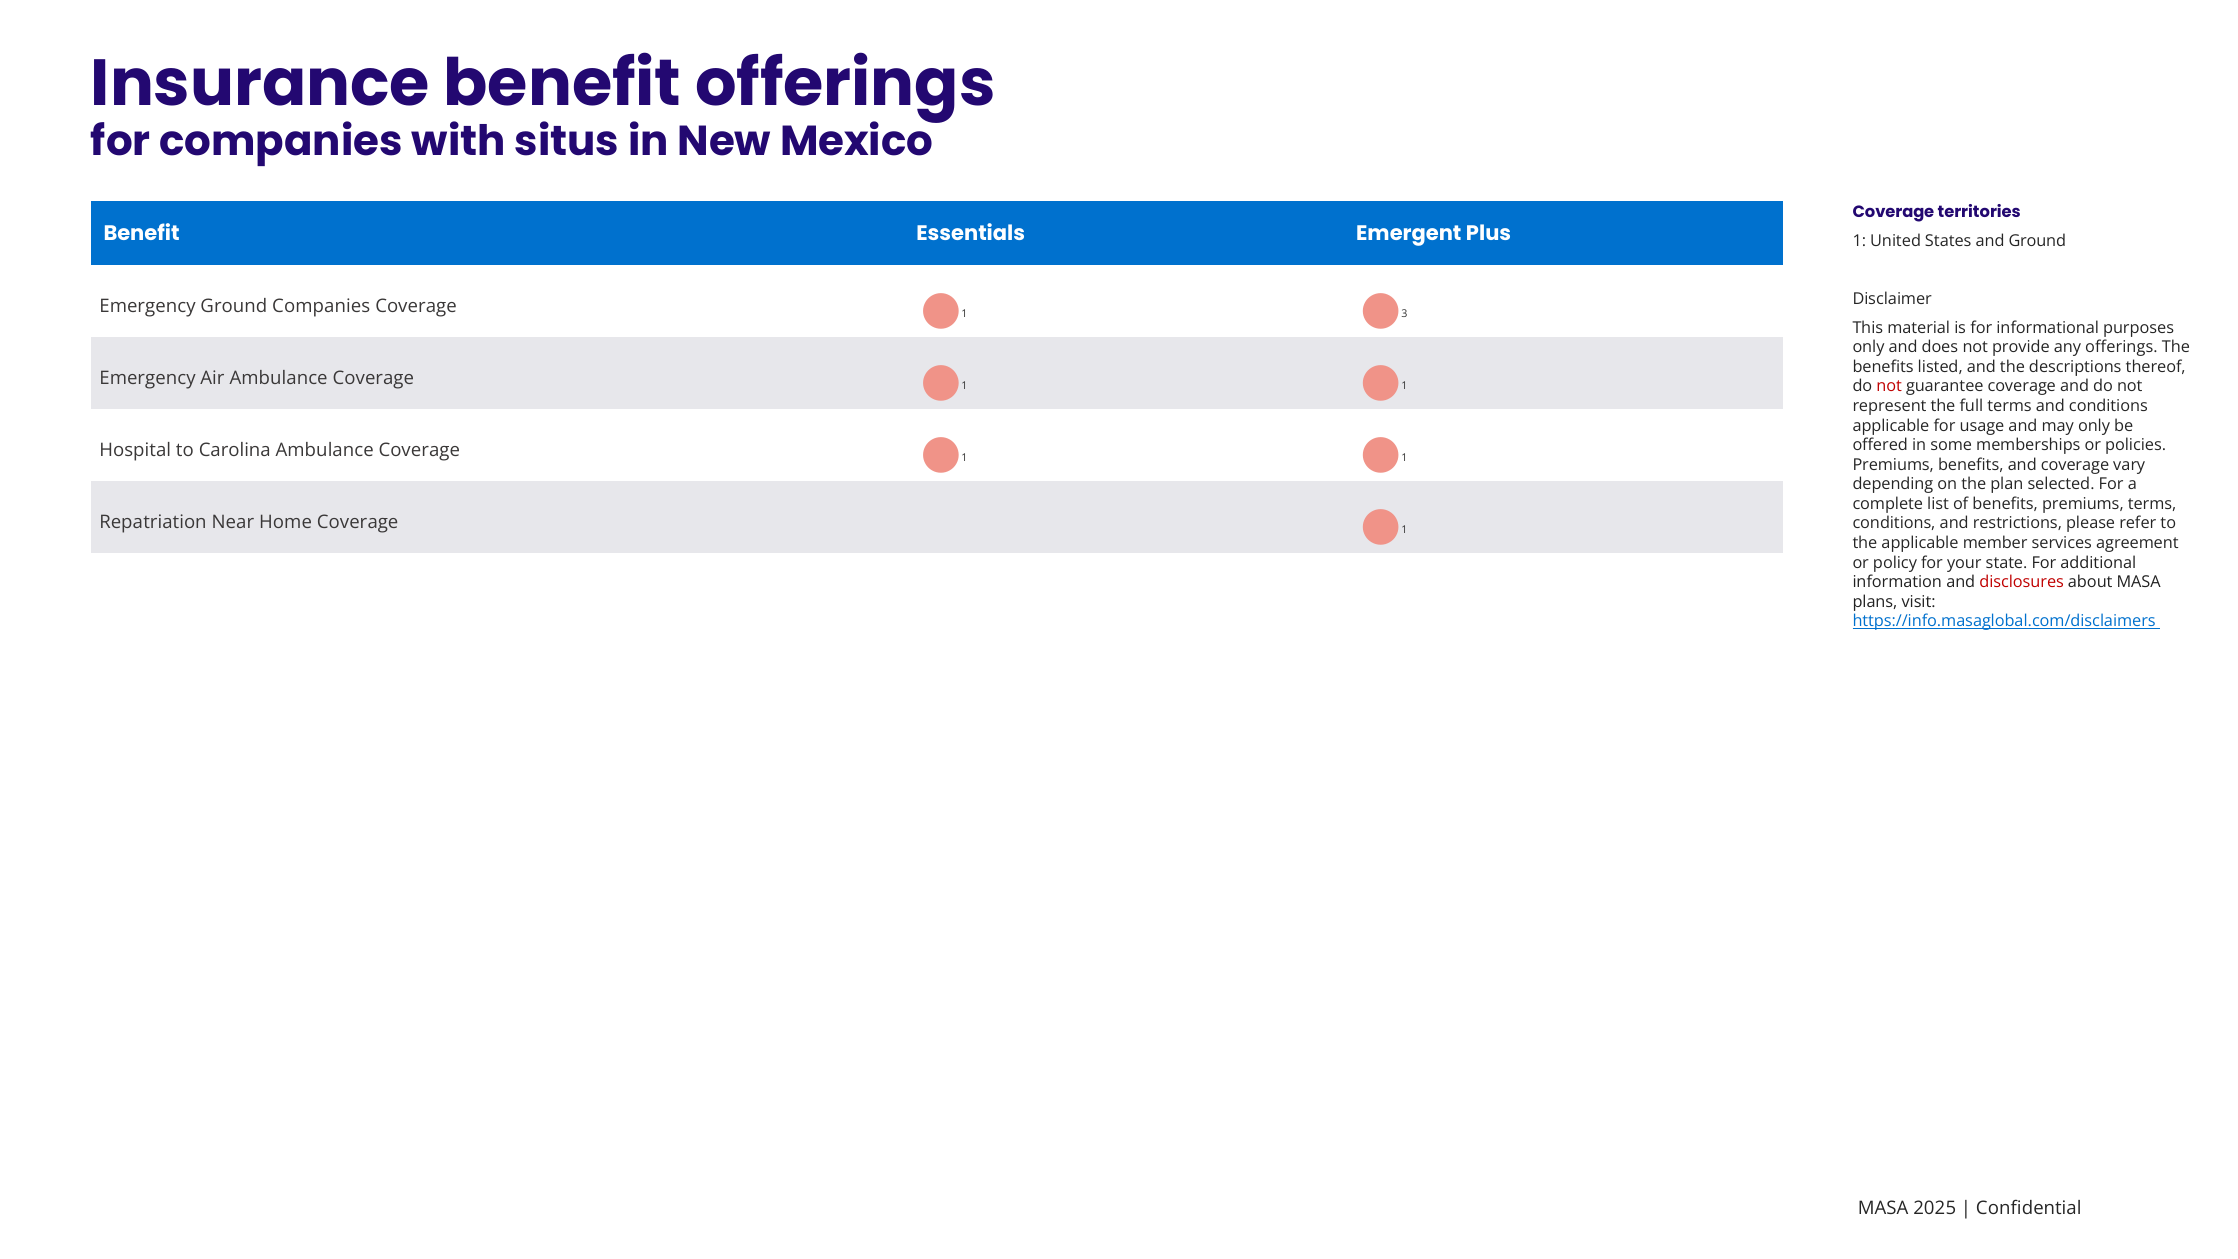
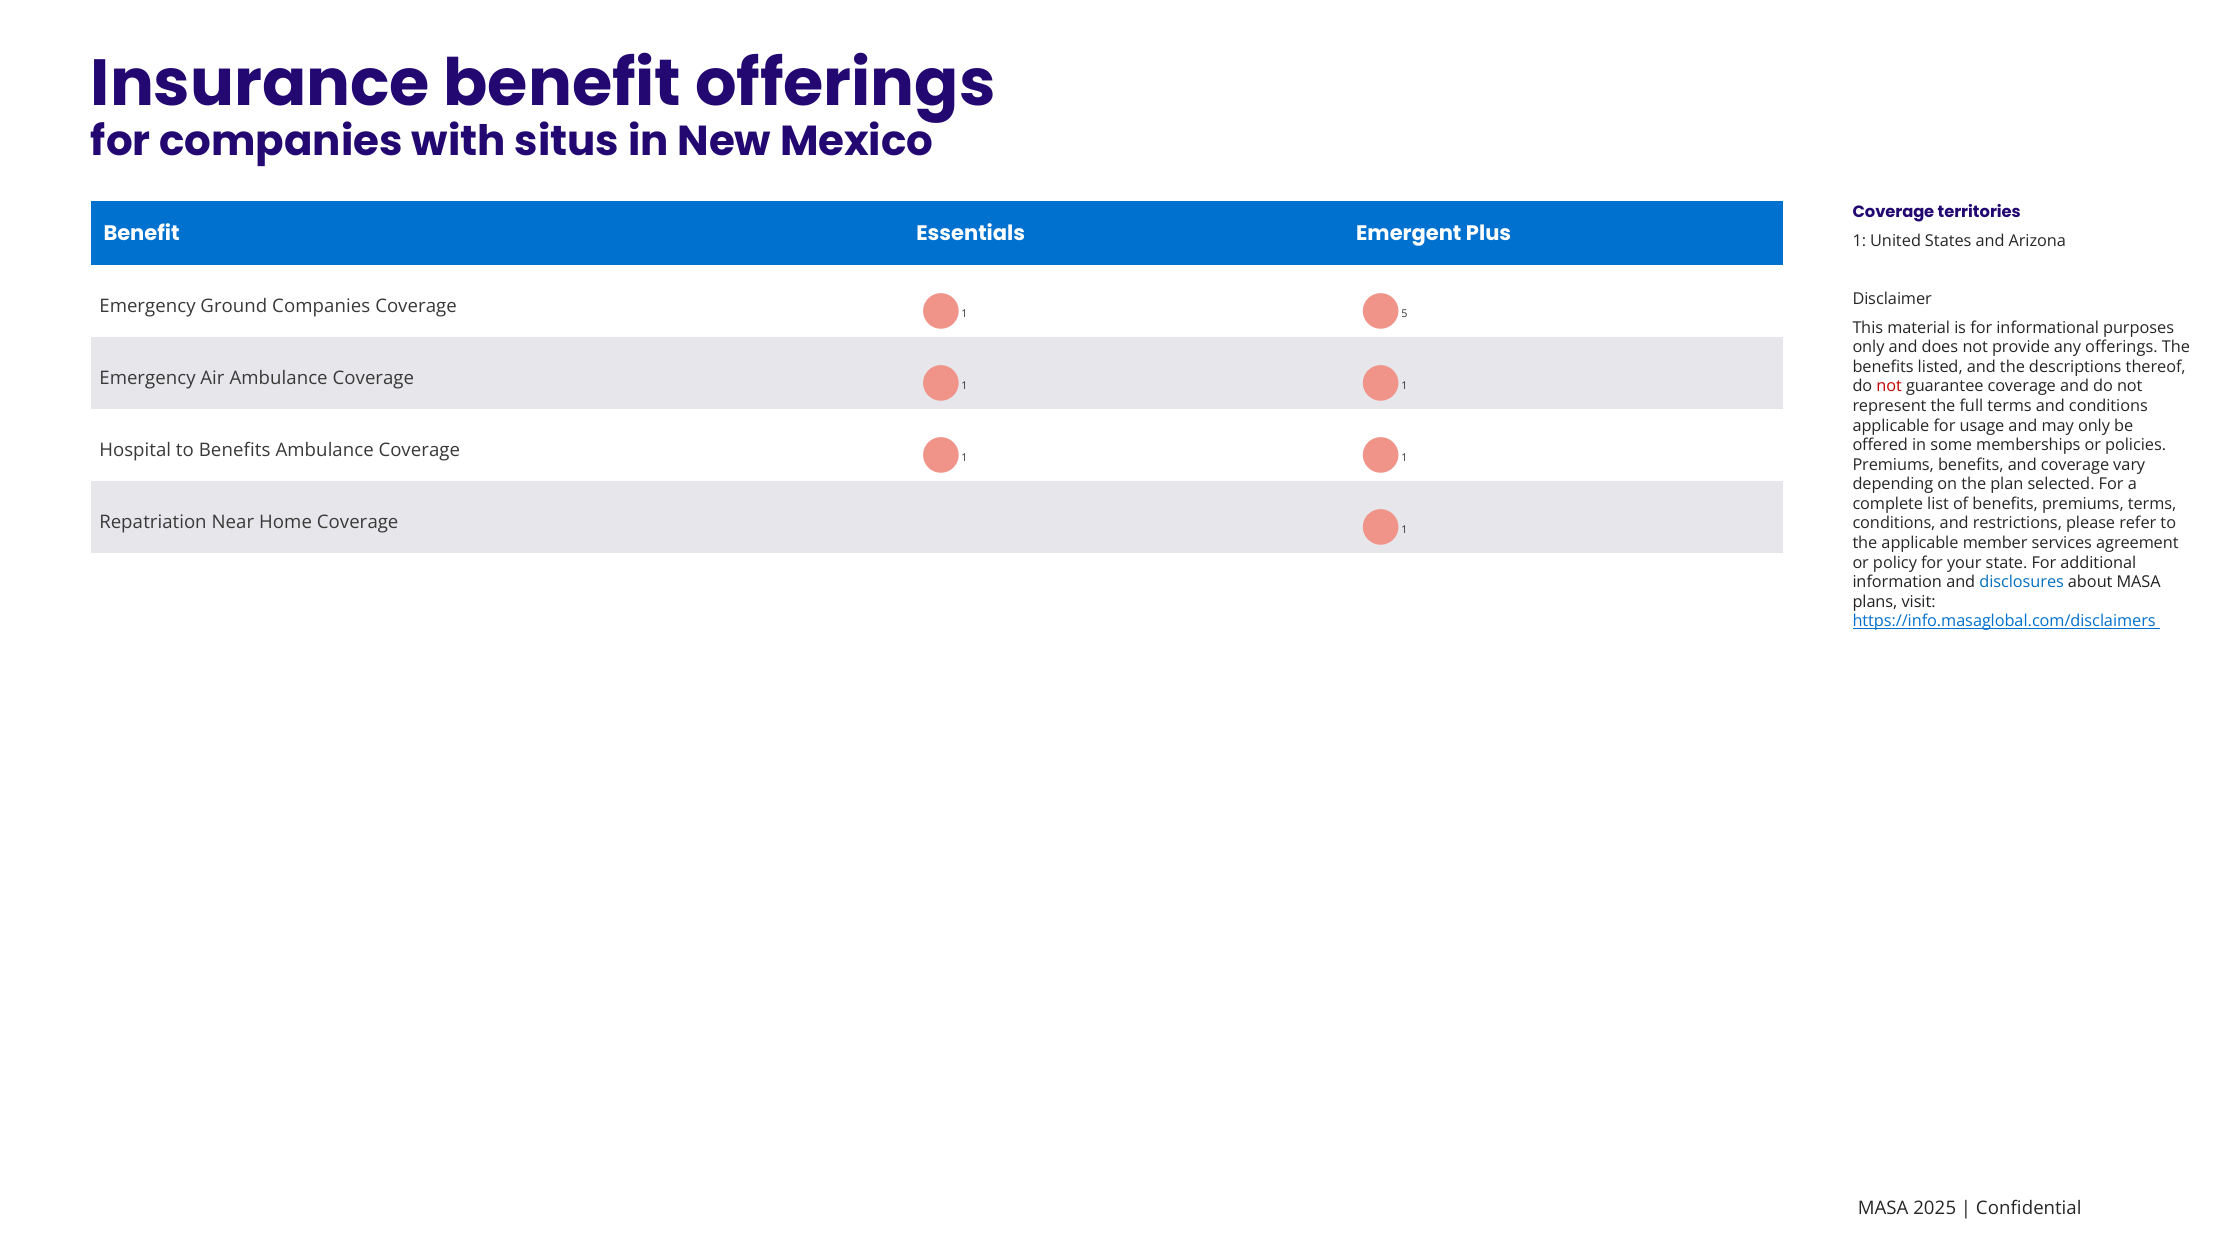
and Ground: Ground -> Arizona
3: 3 -> 5
to Carolina: Carolina -> Benefits
disclosures colour: red -> blue
